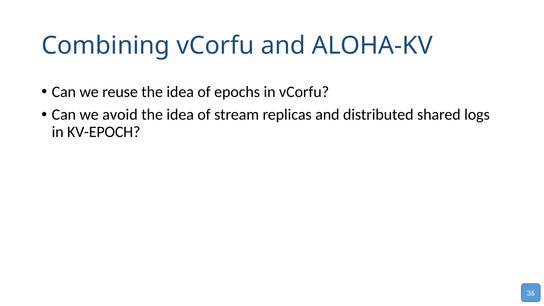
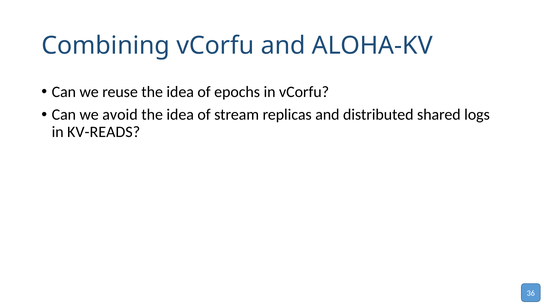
KV-EPOCH: KV-EPOCH -> KV-READS
